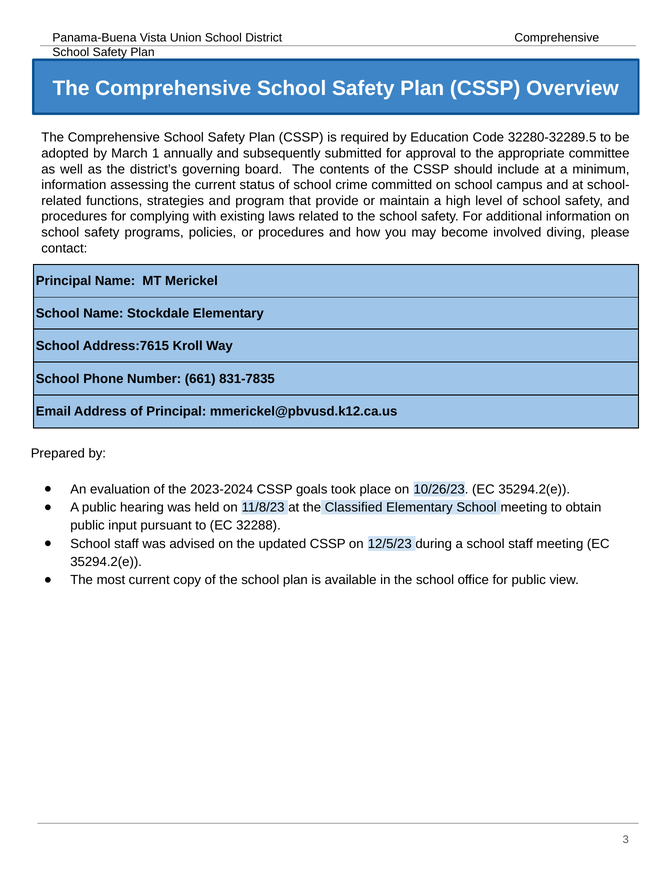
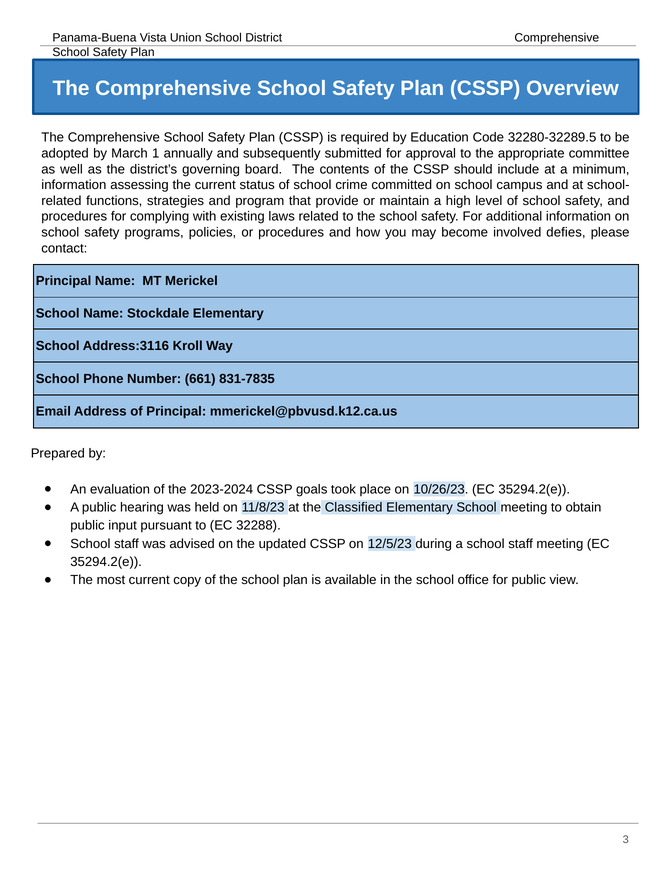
diving: diving -> defies
Address:7615: Address:7615 -> Address:3116
